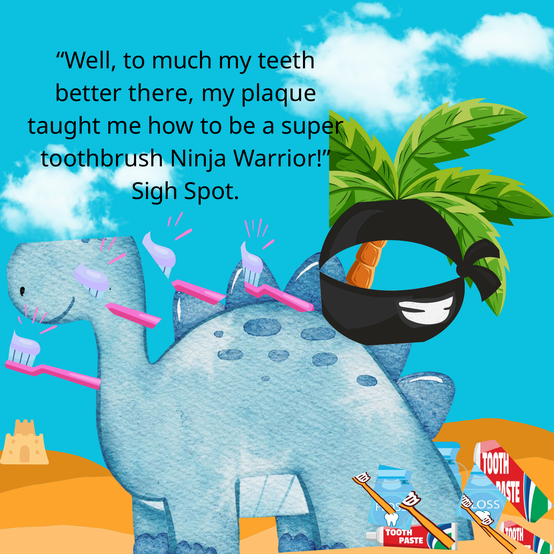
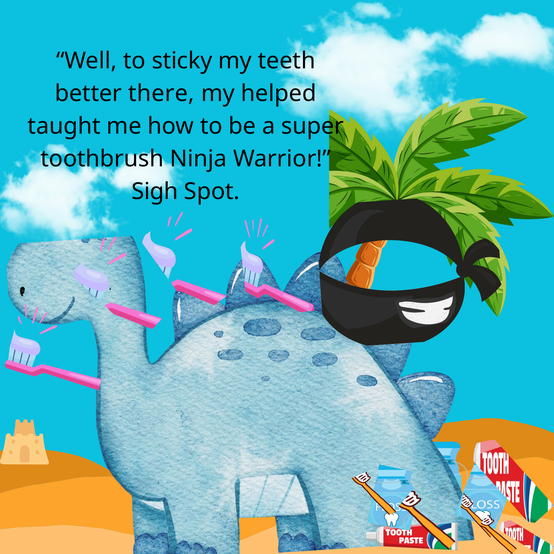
much: much -> sticky
plaque: plaque -> helped
